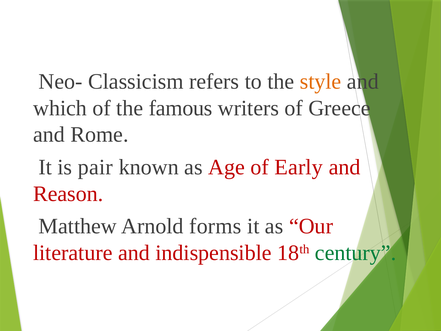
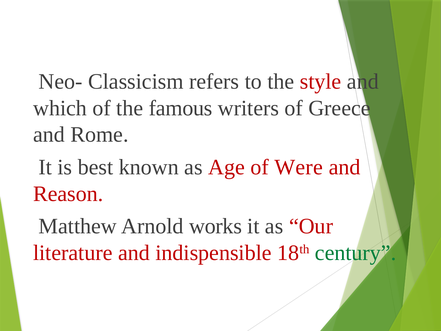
style colour: orange -> red
pair: pair -> best
Early: Early -> Were
forms: forms -> works
